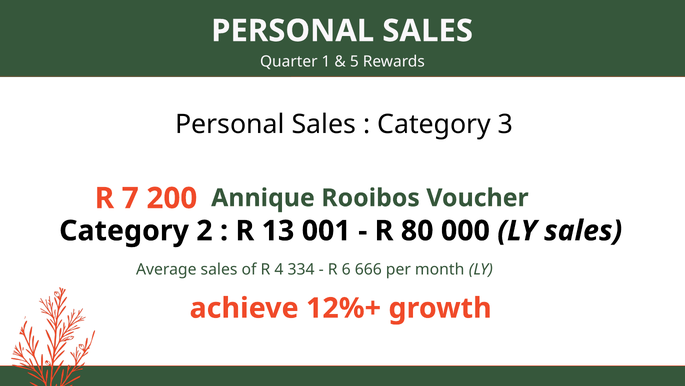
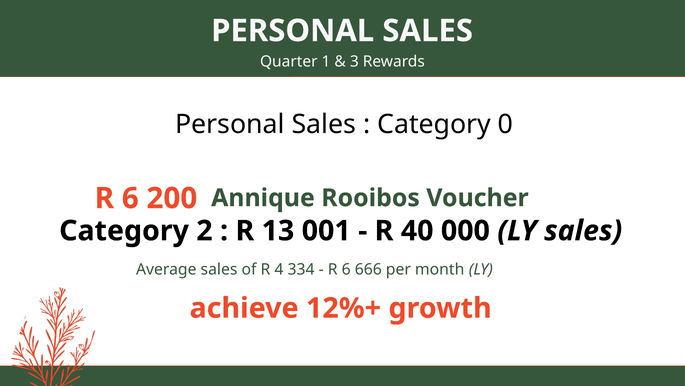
5: 5 -> 3
3: 3 -> 0
7 at (130, 198): 7 -> 6
80: 80 -> 40
